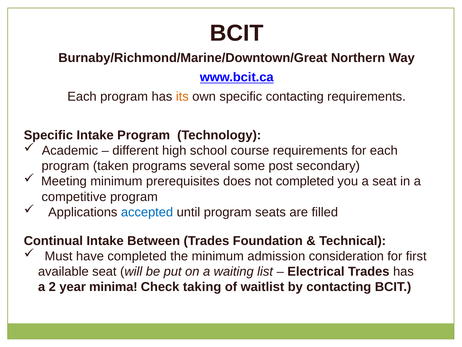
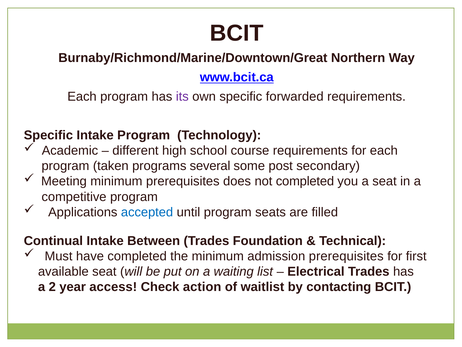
its colour: orange -> purple
specific contacting: contacting -> forwarded
admission consideration: consideration -> prerequisites
minima: minima -> access
taking: taking -> action
